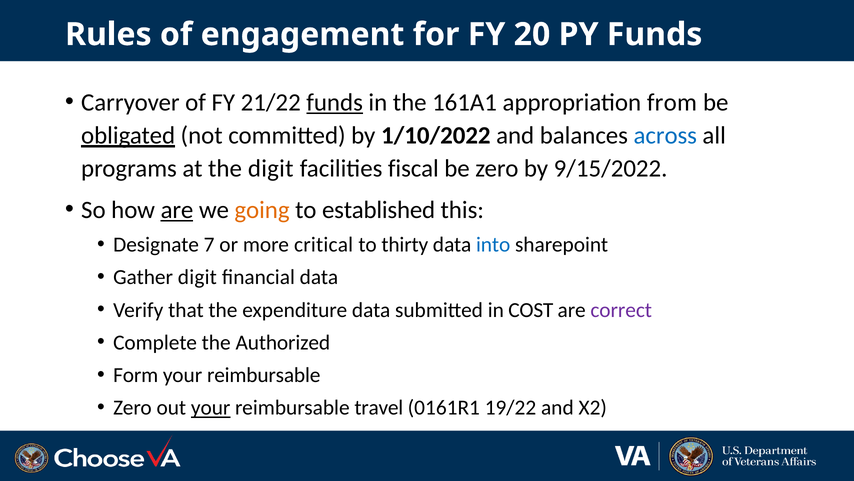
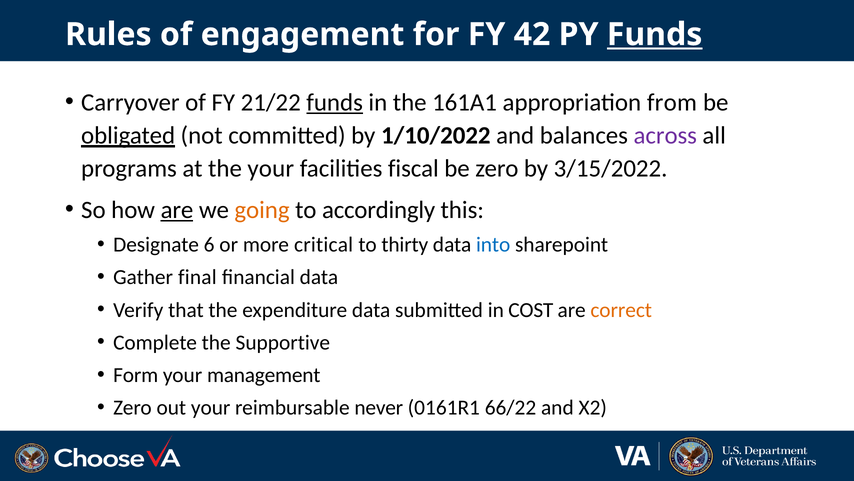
20: 20 -> 42
Funds at (655, 34) underline: none -> present
across colour: blue -> purple
the digit: digit -> your
9/15/2022: 9/15/2022 -> 3/15/2022
established: established -> accordingly
7: 7 -> 6
Gather digit: digit -> final
correct colour: purple -> orange
Authorized: Authorized -> Supportive
reimbursable at (264, 375): reimbursable -> management
your at (211, 407) underline: present -> none
travel: travel -> never
19/22: 19/22 -> 66/22
